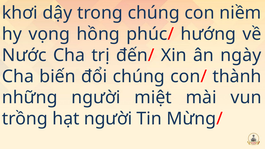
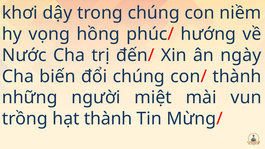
hạt người: người -> thành
